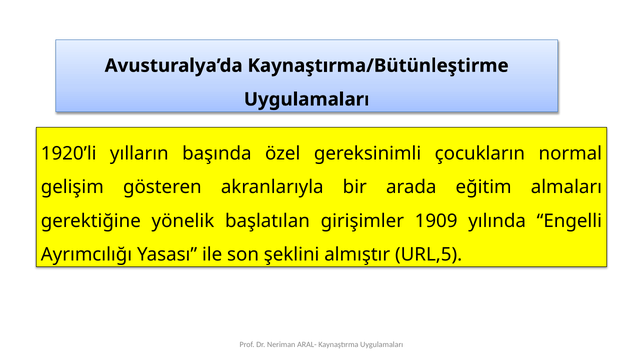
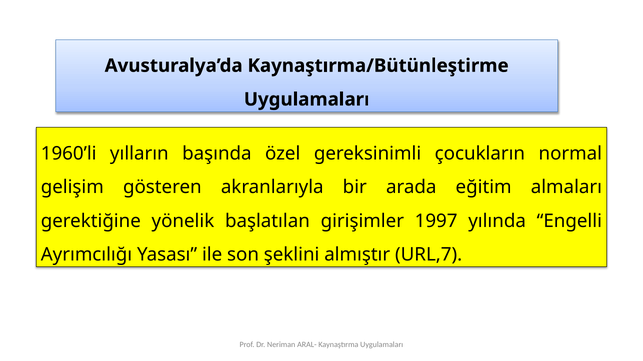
1920’li: 1920’li -> 1960’li
1909: 1909 -> 1997
URL,5: URL,5 -> URL,7
